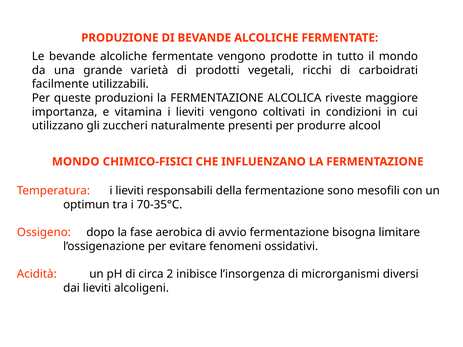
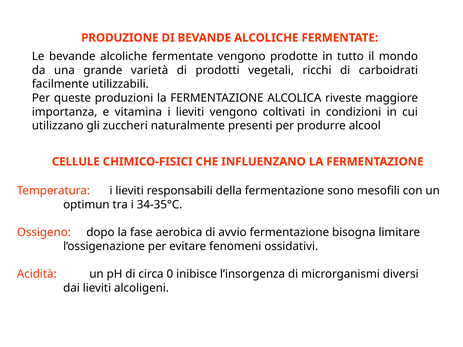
MONDO at (76, 162): MONDO -> CELLULE
70-35°C: 70-35°C -> 34-35°C
2: 2 -> 0
